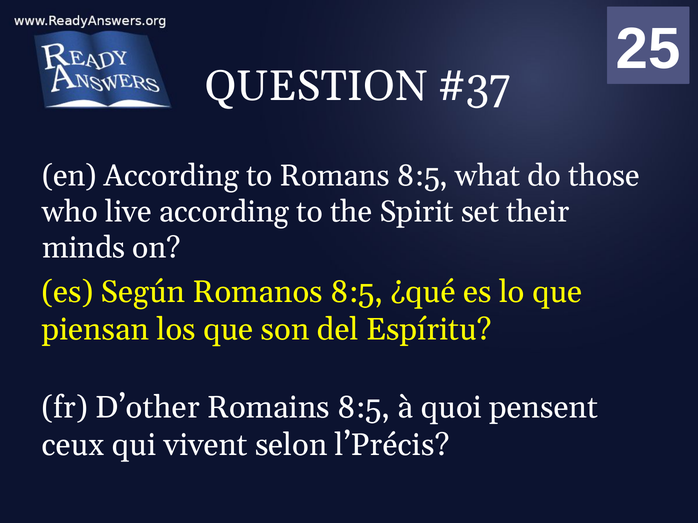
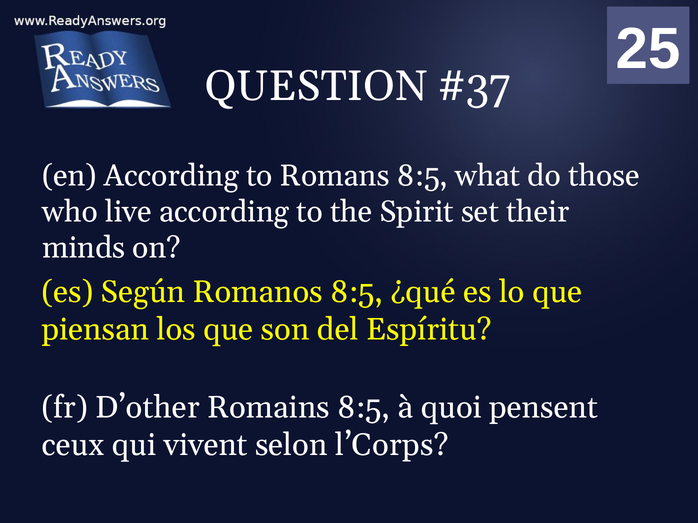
l’Précis: l’Précis -> l’Corps
